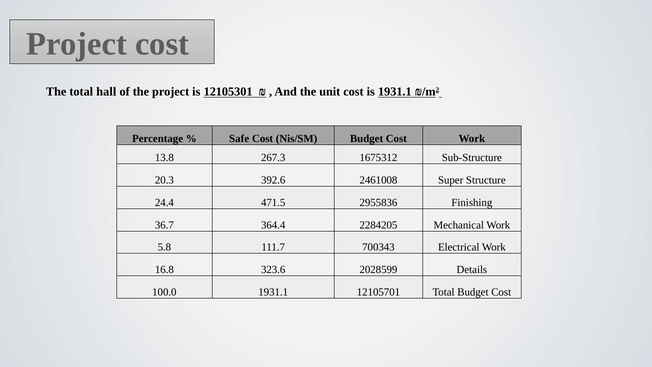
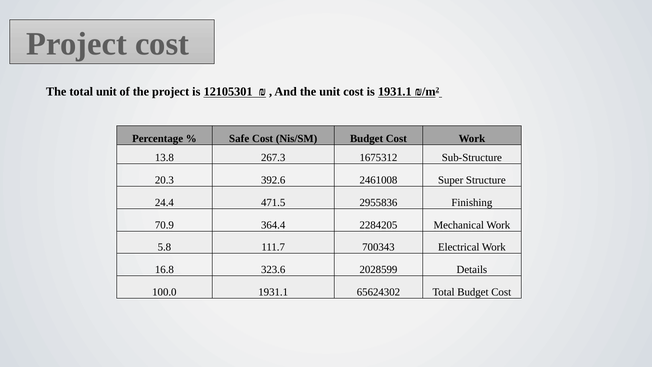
total hall: hall -> unit
36.7: 36.7 -> 70.9
12105701: 12105701 -> 65624302
